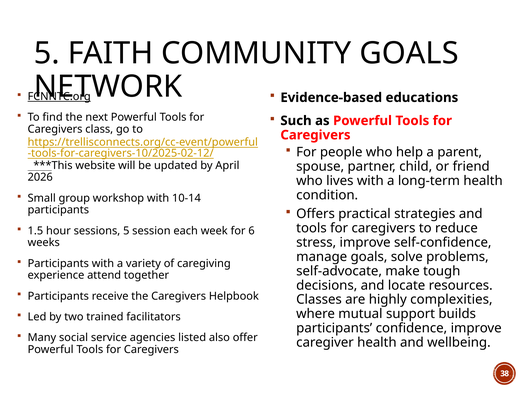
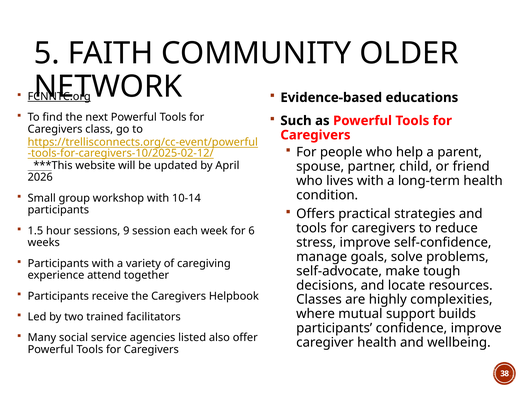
COMMUNITY GOALS: GOALS -> OLDER
sessions 5: 5 -> 9
